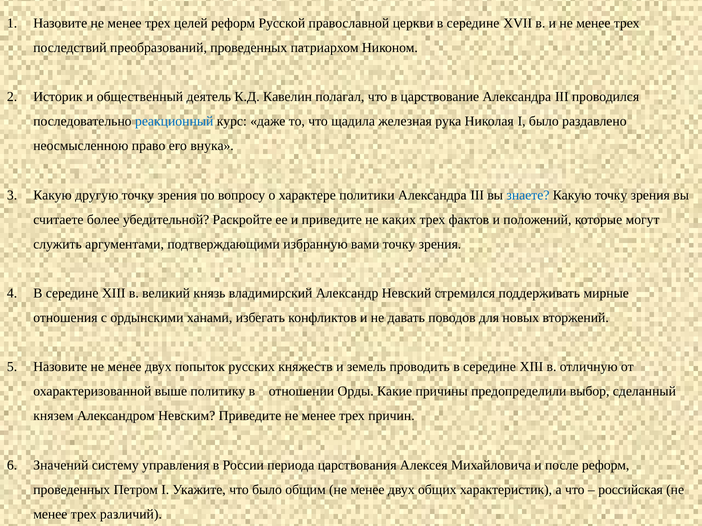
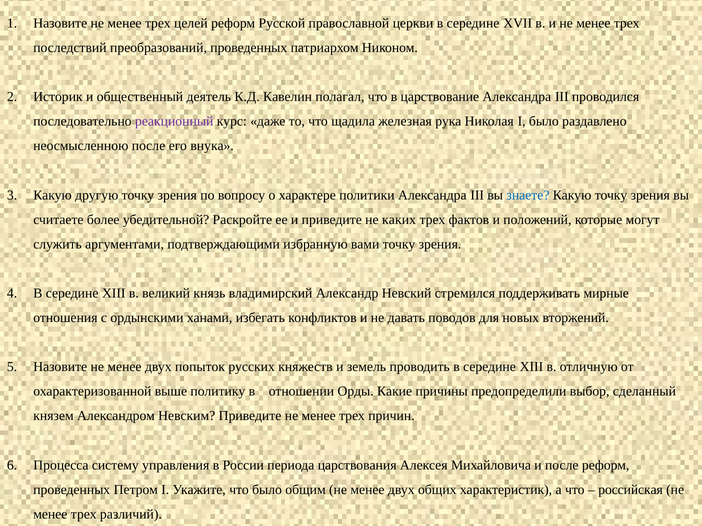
реакционный colour: blue -> purple
неосмысленною право: право -> после
Значений: Значений -> Процесса
